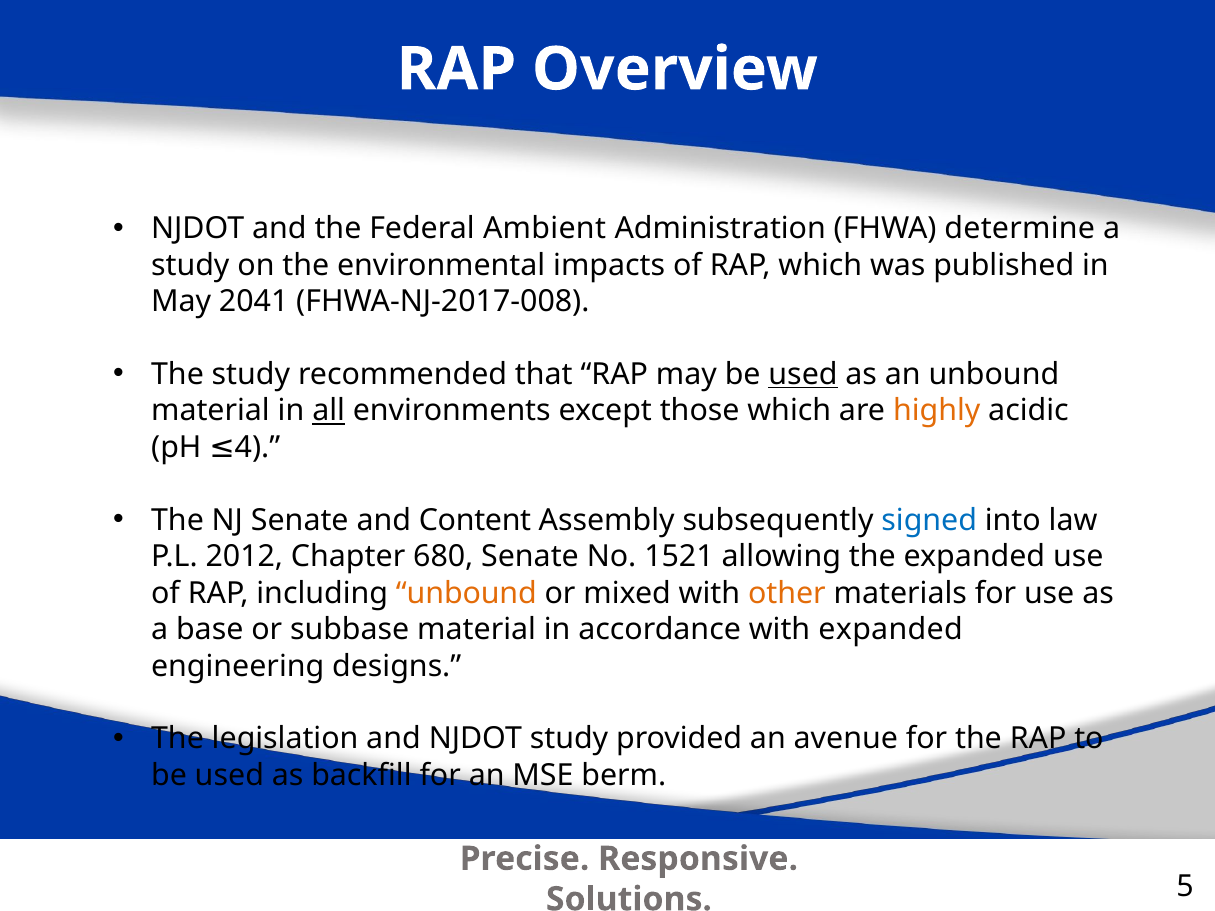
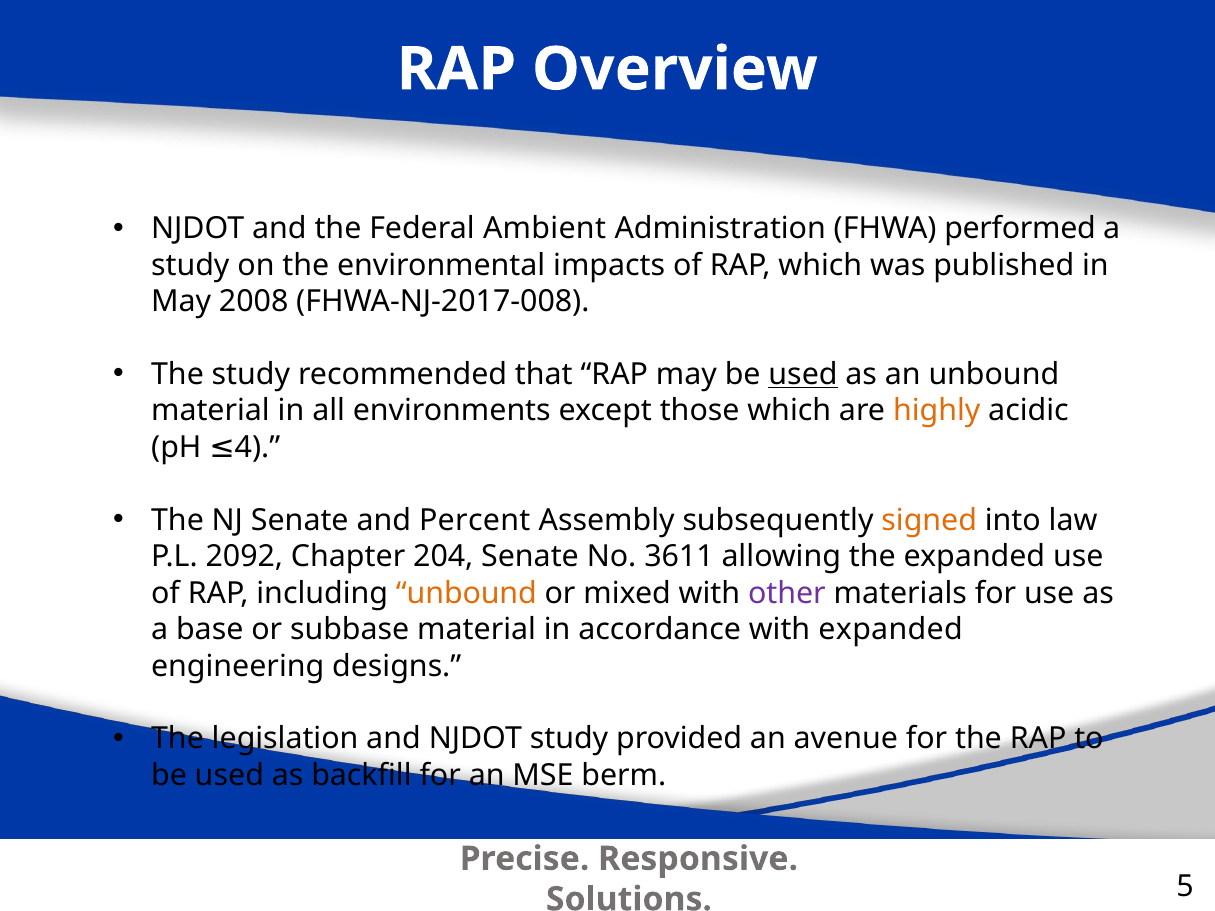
determine: determine -> performed
2041: 2041 -> 2008
all underline: present -> none
Content: Content -> Percent
signed colour: blue -> orange
2012: 2012 -> 2092
680: 680 -> 204
1521: 1521 -> 3611
other colour: orange -> purple
